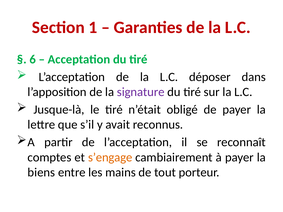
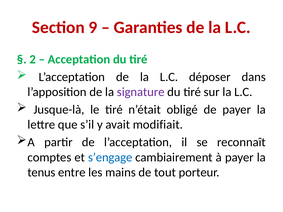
1: 1 -> 9
6: 6 -> 2
reconnus: reconnus -> modifiait
s’engage colour: orange -> blue
biens: biens -> tenus
